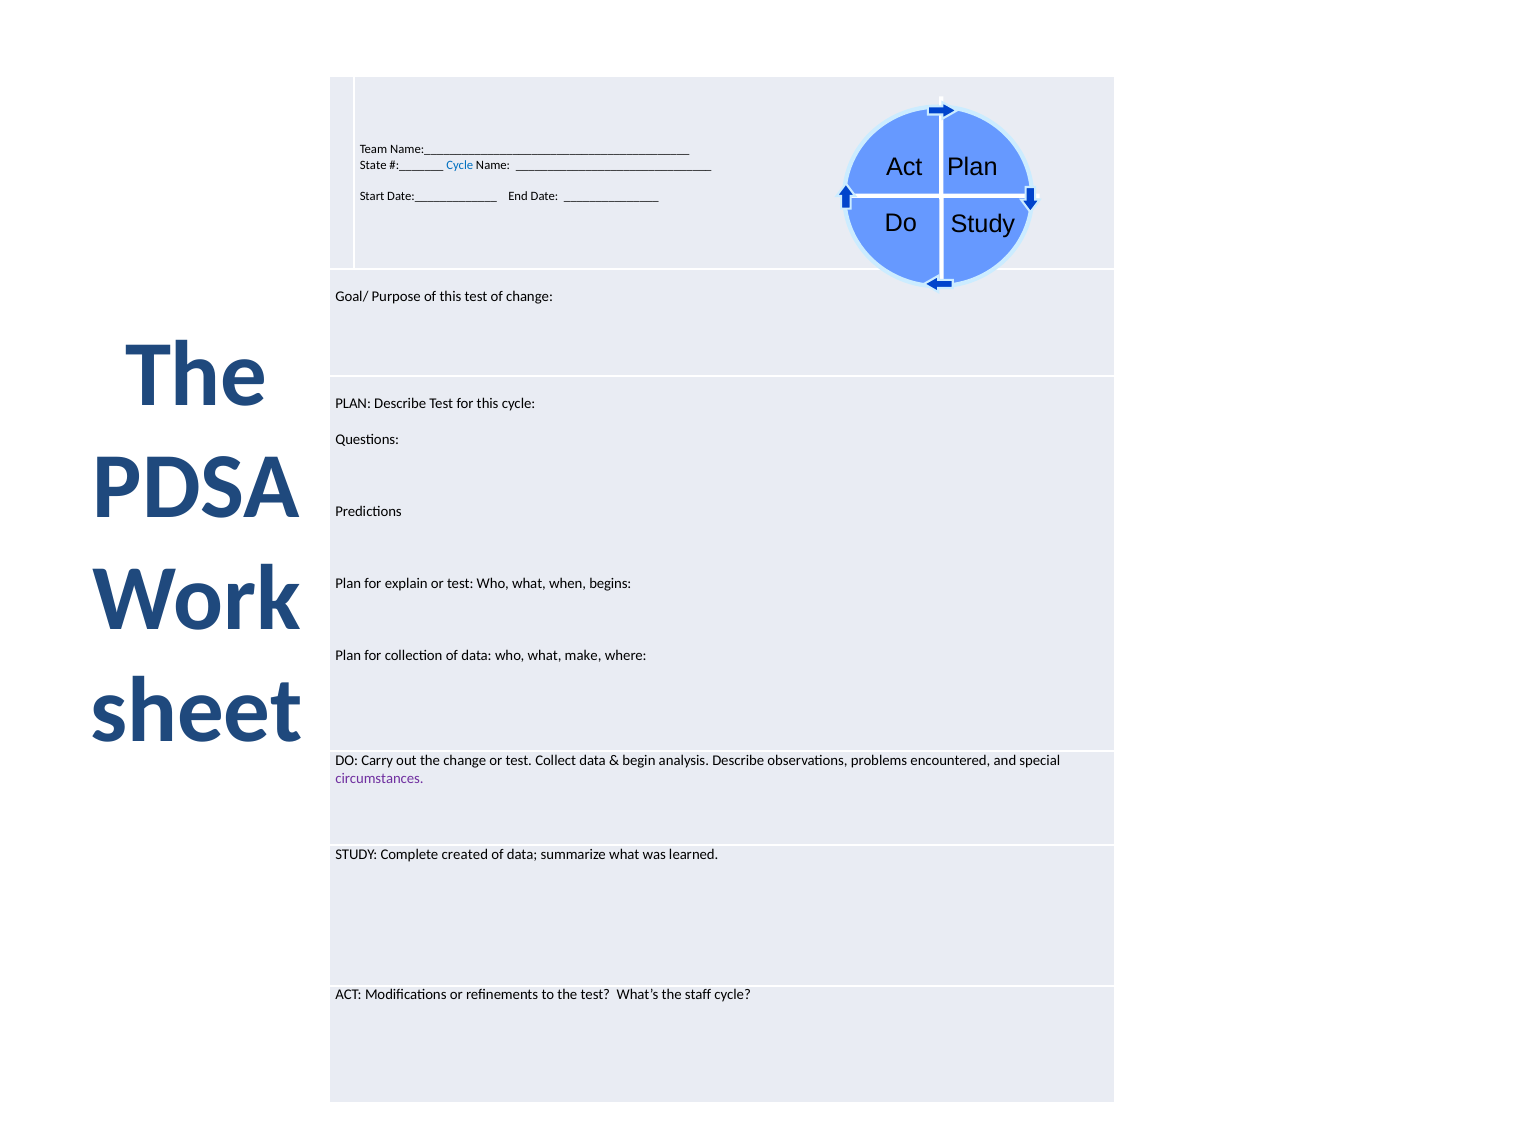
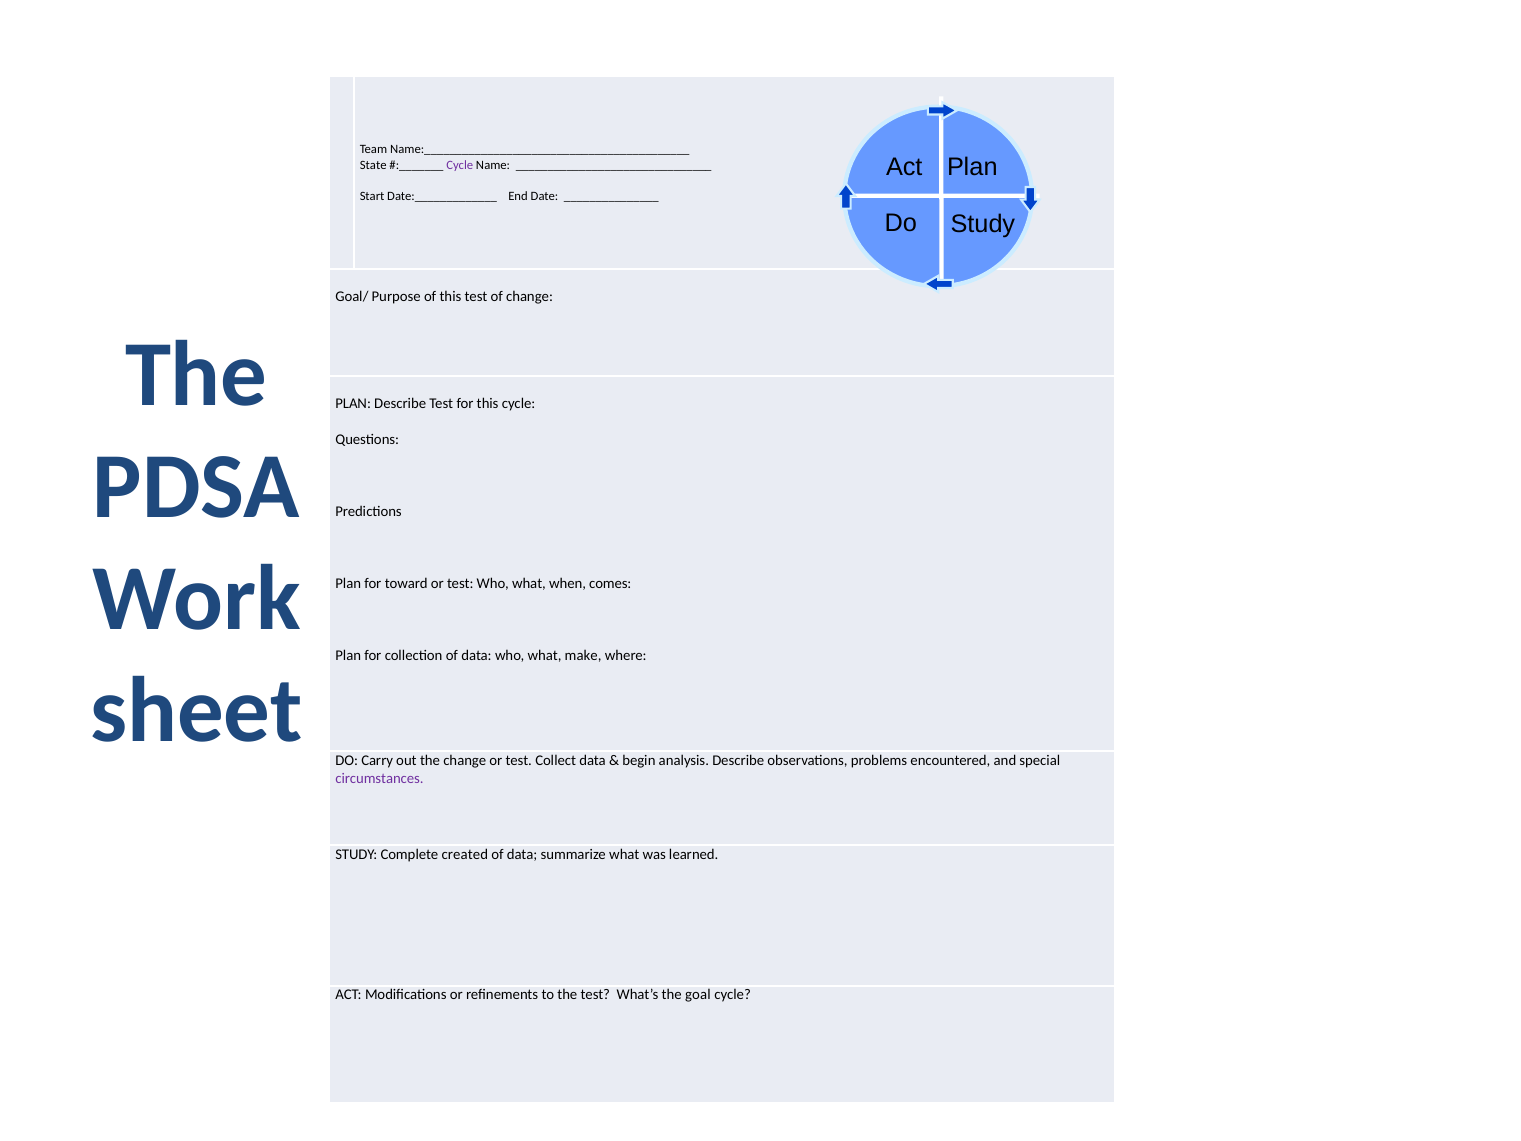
Cycle at (460, 165) colour: blue -> purple
explain: explain -> toward
begins: begins -> comes
staff: staff -> goal
